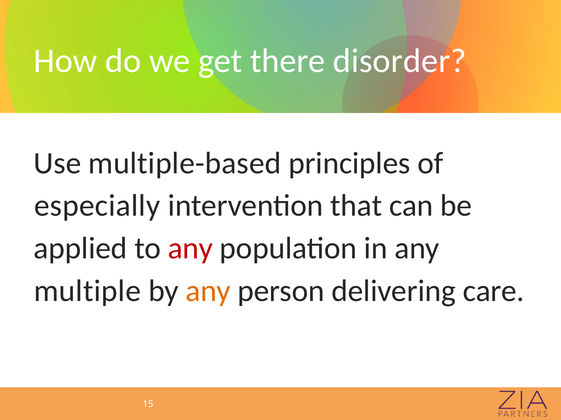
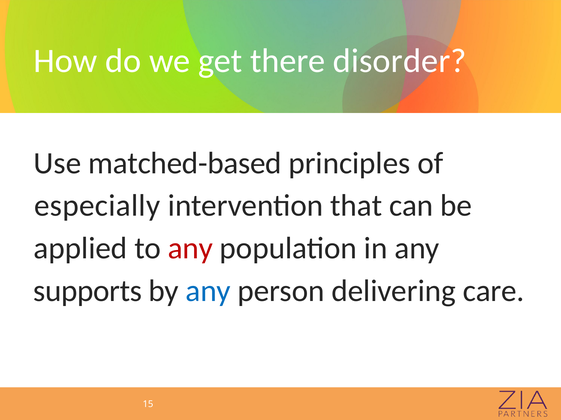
multiple-based: multiple-based -> matched-based
multiple: multiple -> supports
any at (208, 291) colour: orange -> blue
